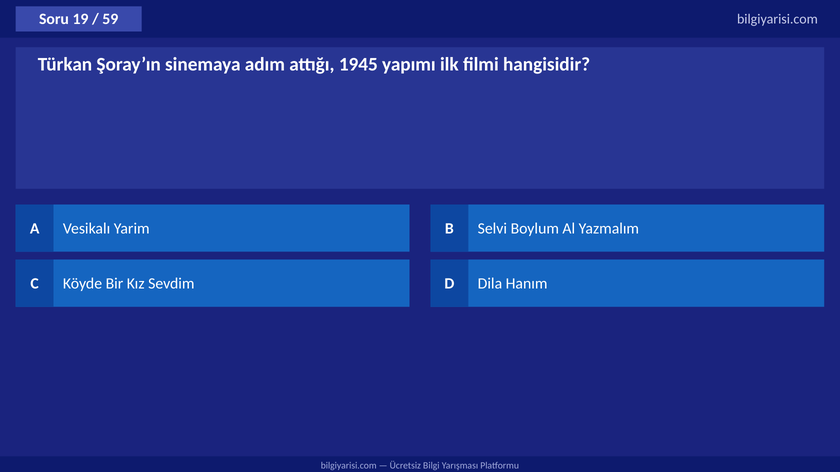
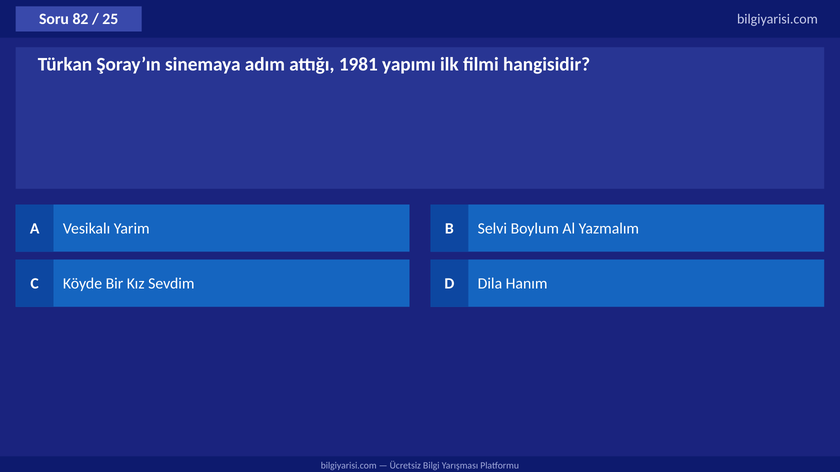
19: 19 -> 82
59: 59 -> 25
1945: 1945 -> 1981
